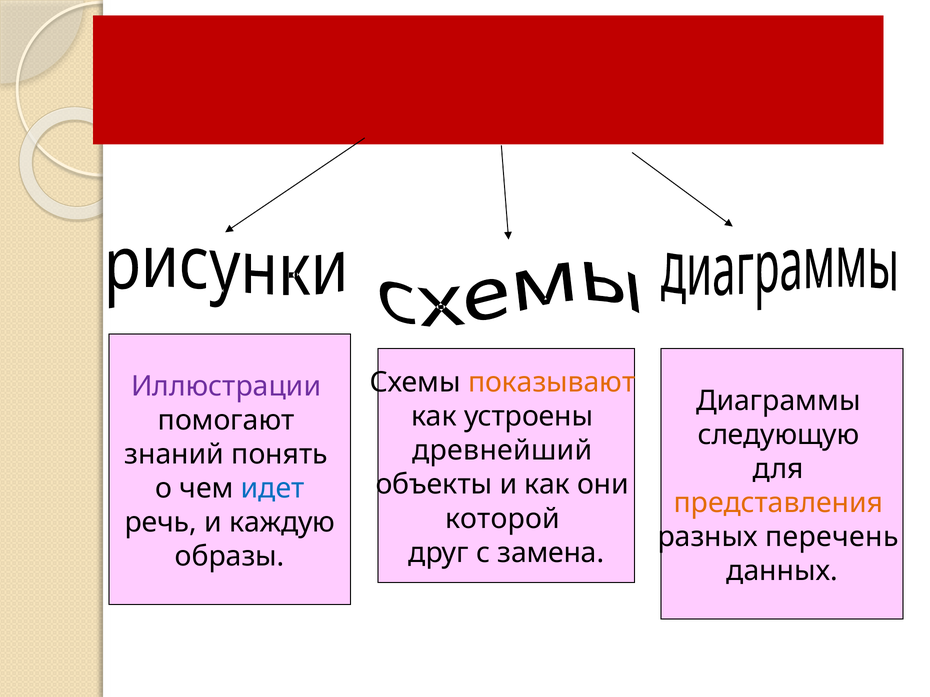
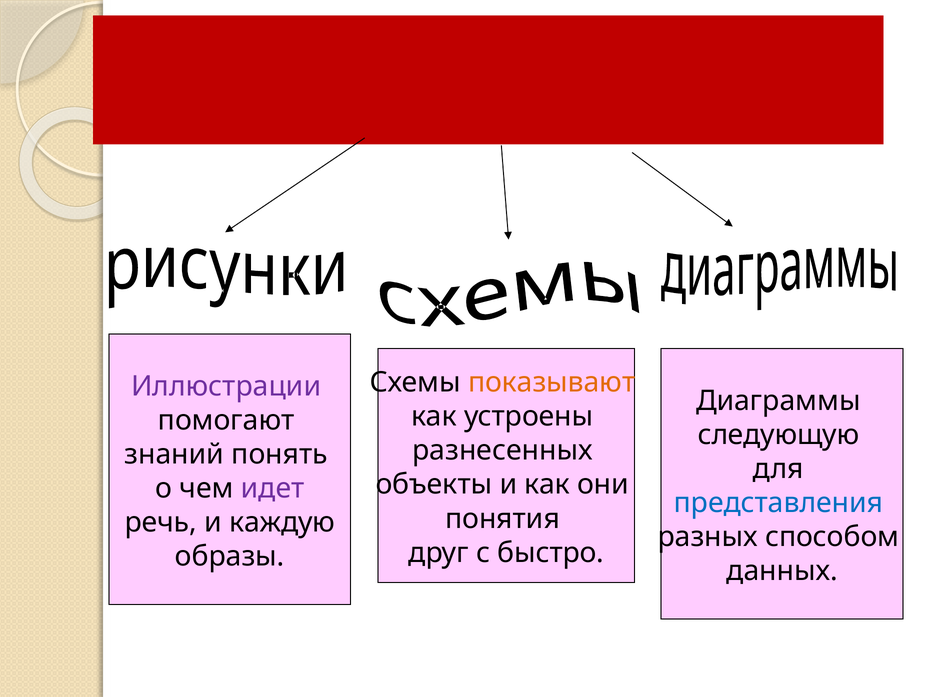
древнейший: древнейший -> разнесенных
идет colour: blue -> purple
представления colour: orange -> blue
которой: которой -> понятия
перечень: перечень -> способом
замена: замена -> быстро
